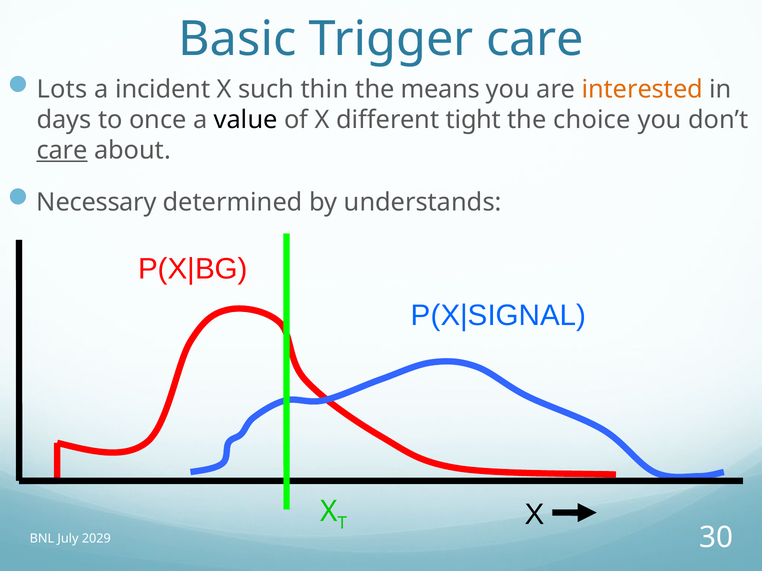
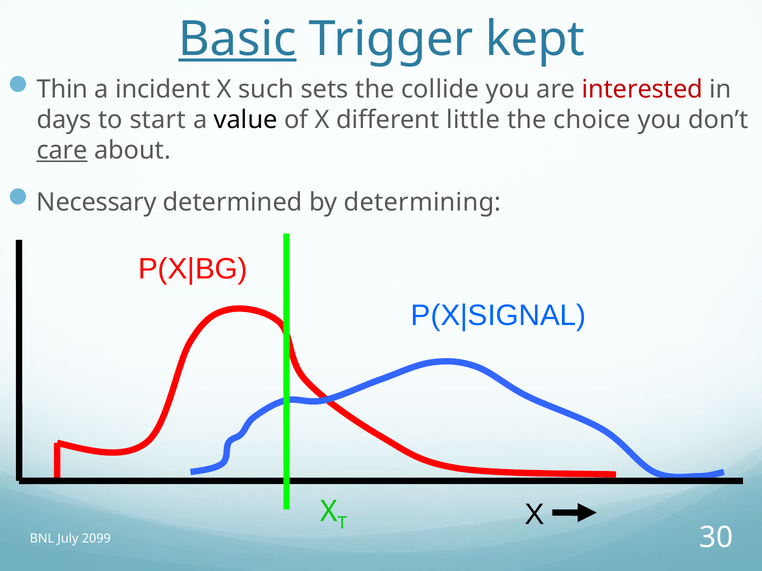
Basic underline: none -> present
Trigger care: care -> kept
Lots: Lots -> Thin
thin: thin -> sets
means: means -> collide
interested colour: orange -> red
once: once -> start
tight: tight -> little
understands: understands -> determining
2029: 2029 -> 2099
